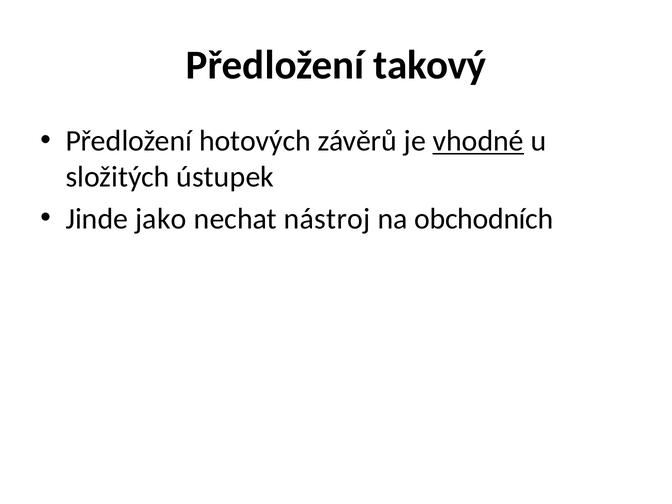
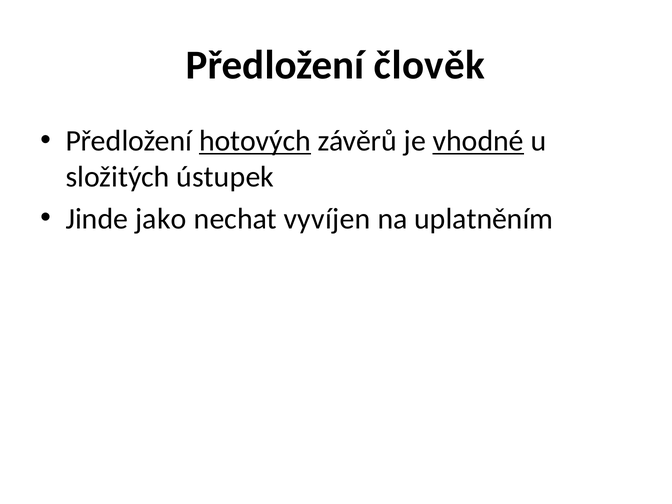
takový: takový -> člověk
hotových underline: none -> present
nástroj: nástroj -> vyvíjen
obchodních: obchodních -> uplatněním
